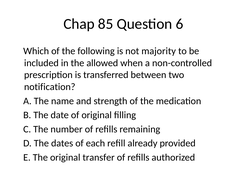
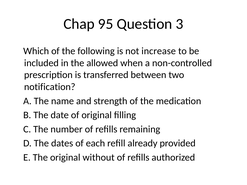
85: 85 -> 95
6: 6 -> 3
majority: majority -> increase
transfer: transfer -> without
